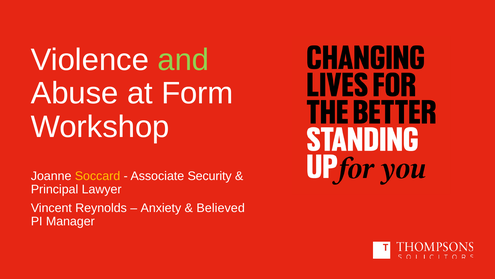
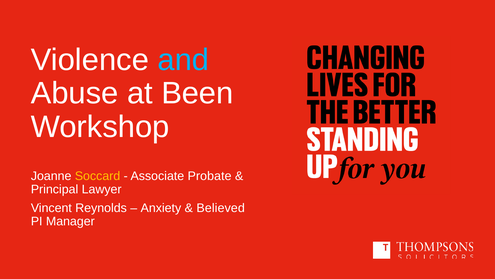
and colour: light green -> light blue
Form: Form -> Been
Security: Security -> Probate
